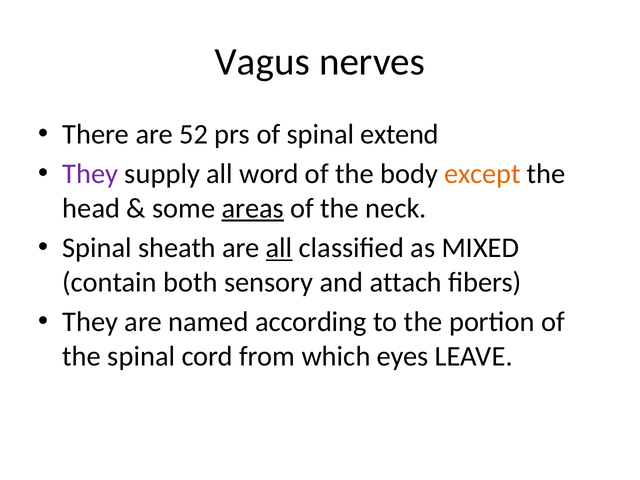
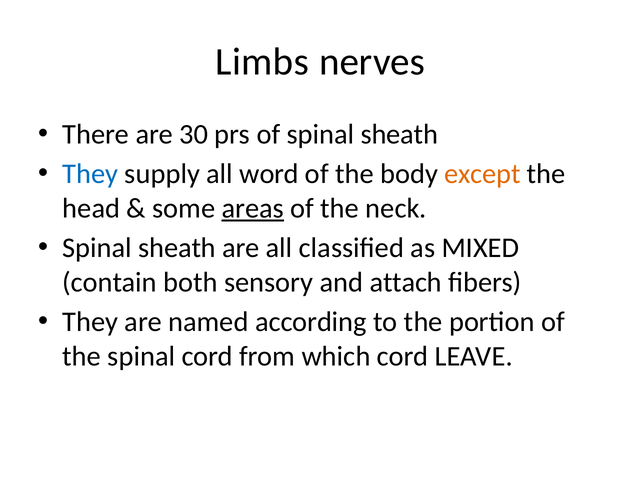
Vagus: Vagus -> Limbs
52: 52 -> 30
of spinal extend: extend -> sheath
They at (90, 174) colour: purple -> blue
all at (279, 248) underline: present -> none
which eyes: eyes -> cord
